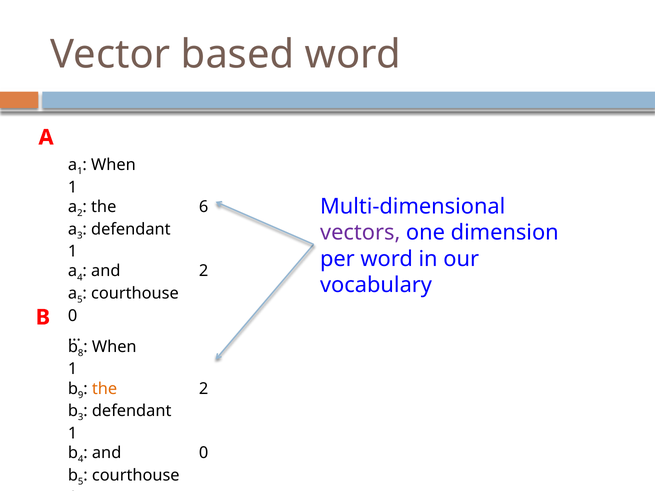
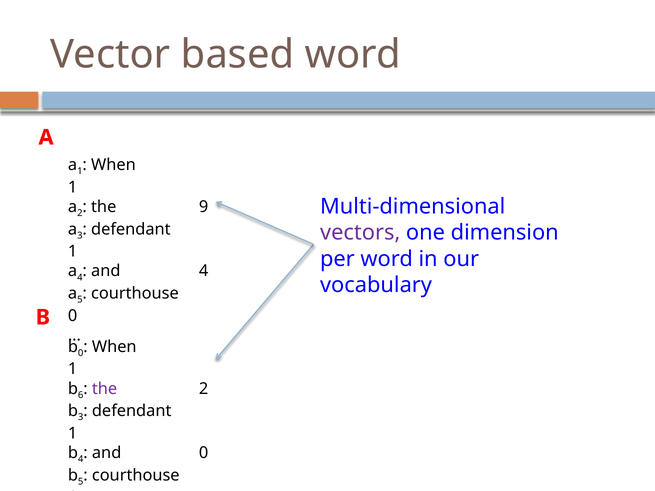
6: 6 -> 9
and 2: 2 -> 4
b 8: 8 -> 0
9: 9 -> 6
the at (105, 389) colour: orange -> purple
